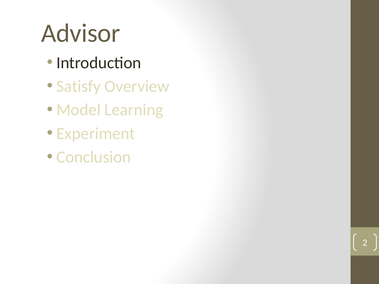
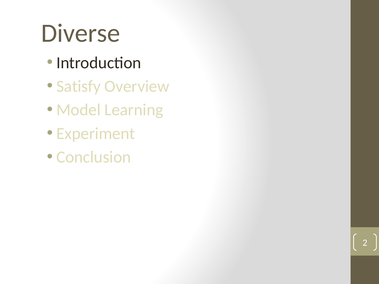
Advisor: Advisor -> Diverse
